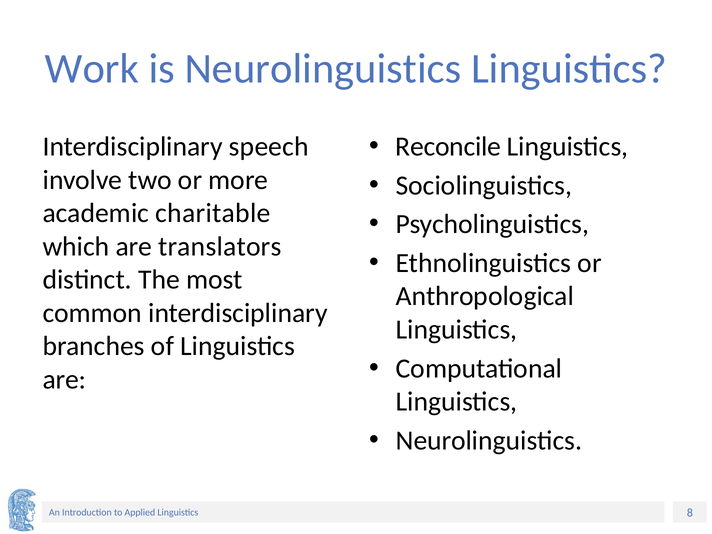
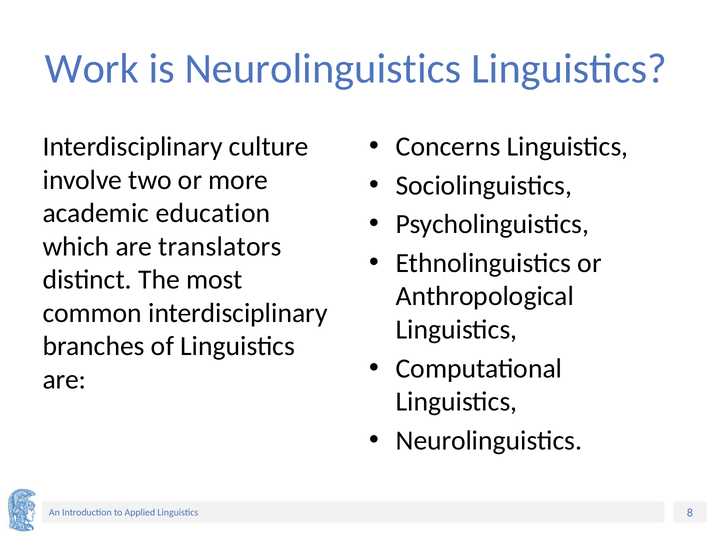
Reconcile: Reconcile -> Concerns
speech: speech -> culture
charitable: charitable -> education
